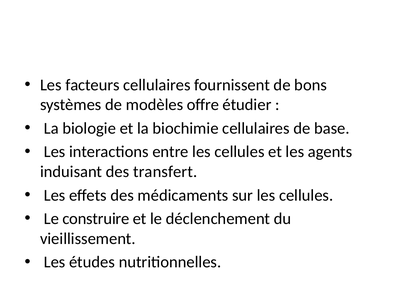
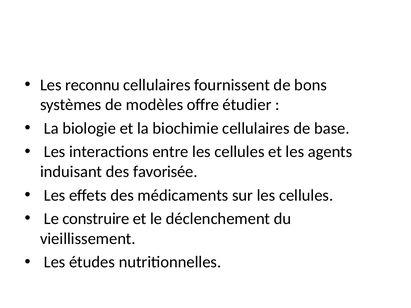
facteurs: facteurs -> reconnu
transfert: transfert -> favorisée
